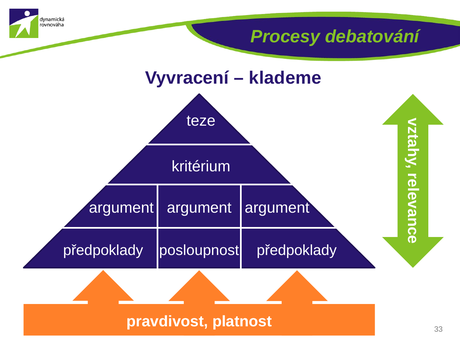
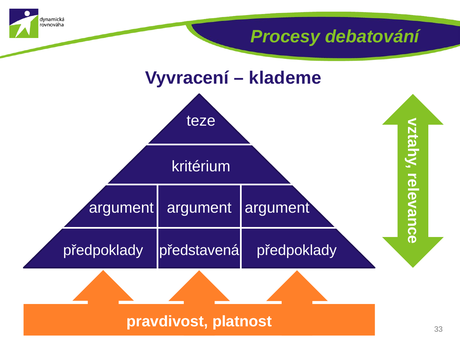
posloupnost: posloupnost -> představená
